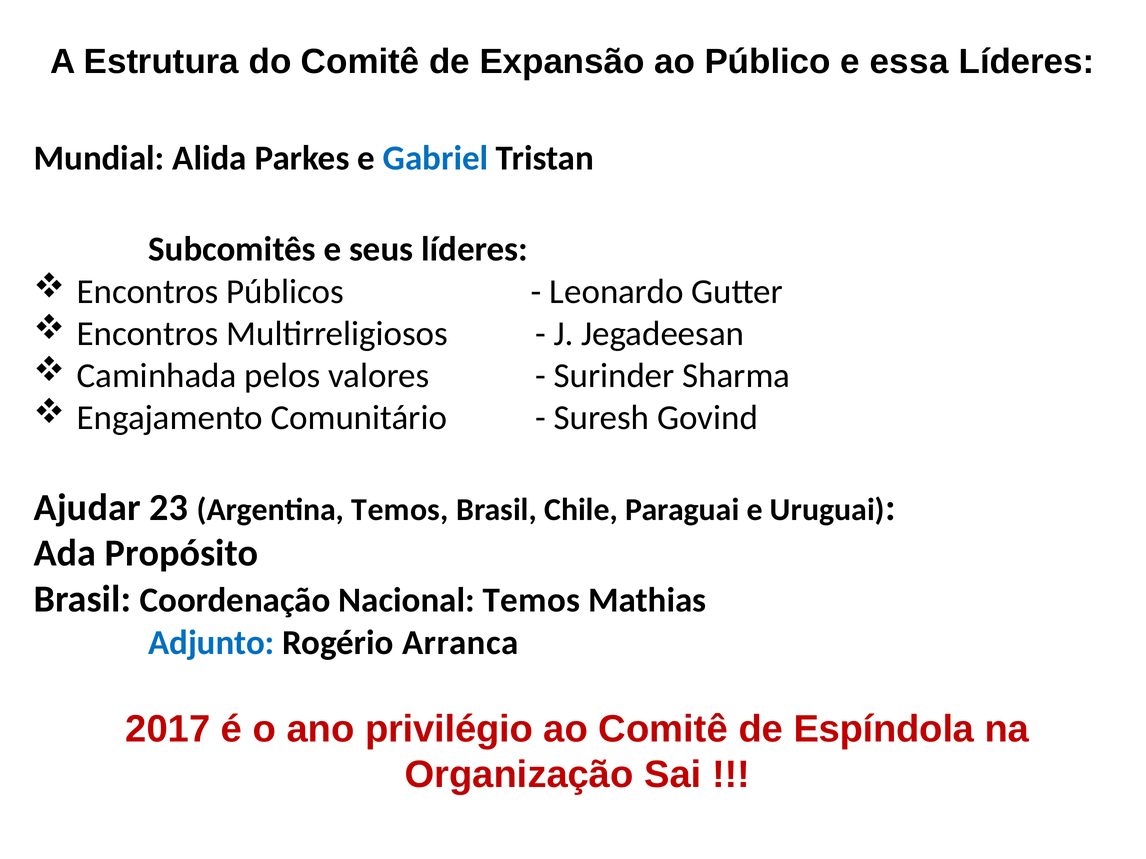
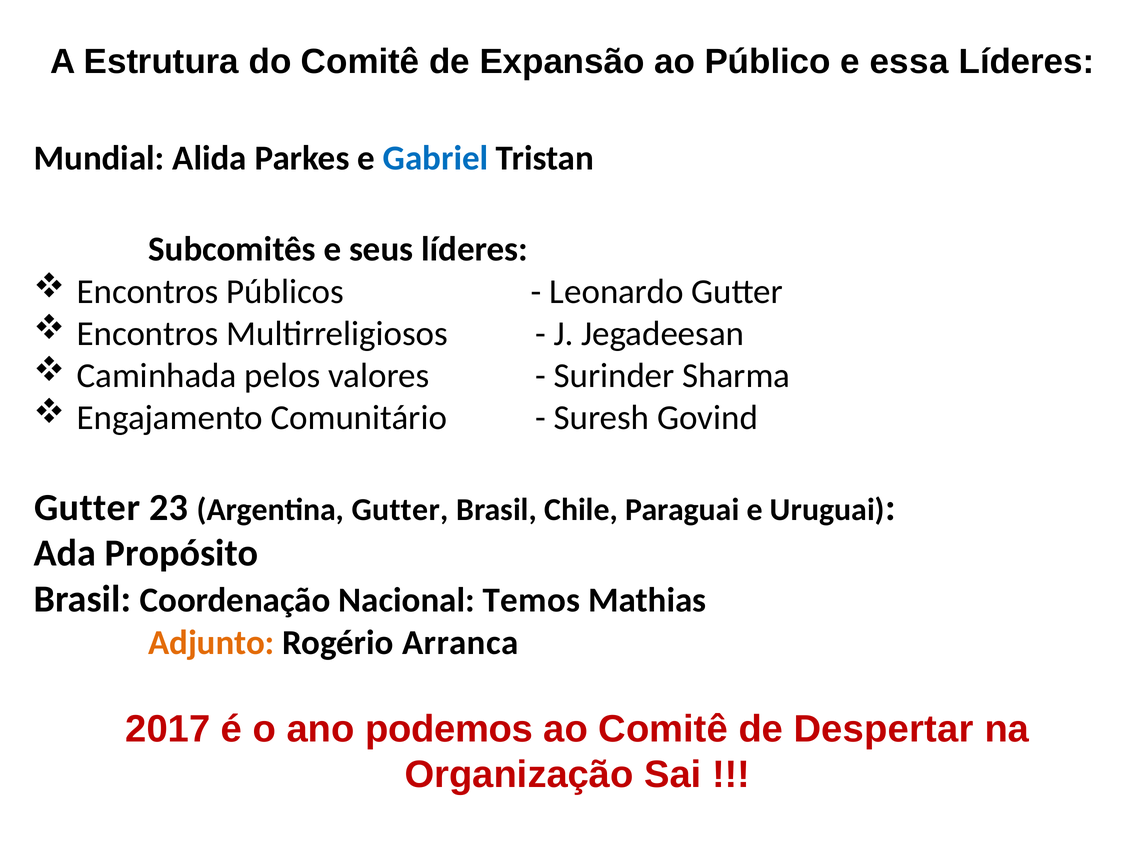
Ajudar at (87, 508): Ajudar -> Gutter
Argentina Temos: Temos -> Gutter
Adjunto colour: blue -> orange
privilégio: privilégio -> podemos
Espíndola: Espíndola -> Despertar
